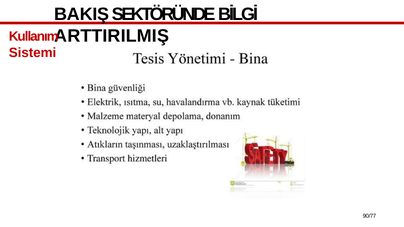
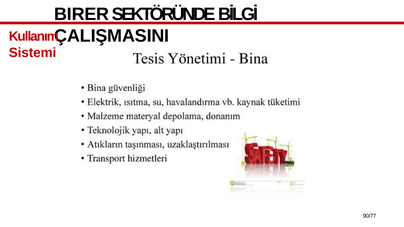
BAKIŞ: BAKIŞ -> BIRER
ARTTIRILMIŞ: ARTTIRILMIŞ -> ÇALIŞMASINI
